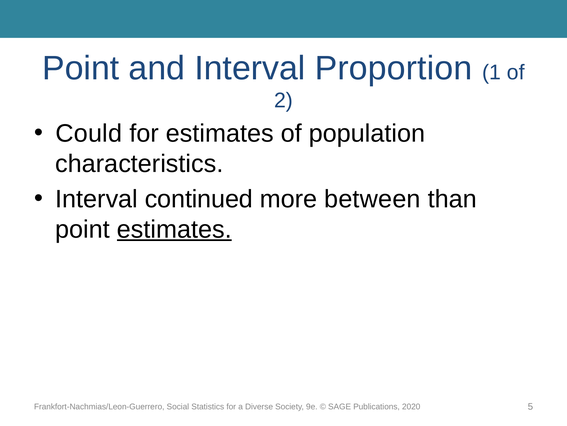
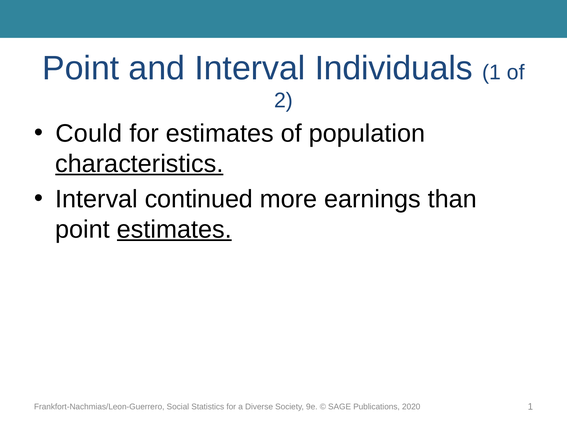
Proportion: Proportion -> Individuals
characteristics underline: none -> present
between: between -> earnings
2020 5: 5 -> 1
